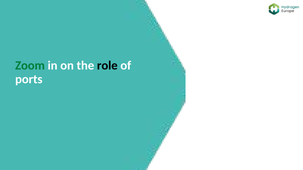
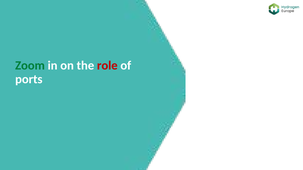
role colour: black -> red
